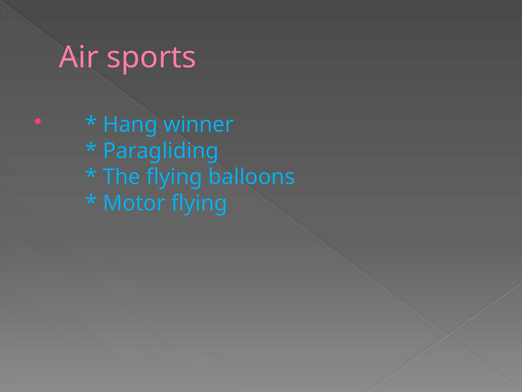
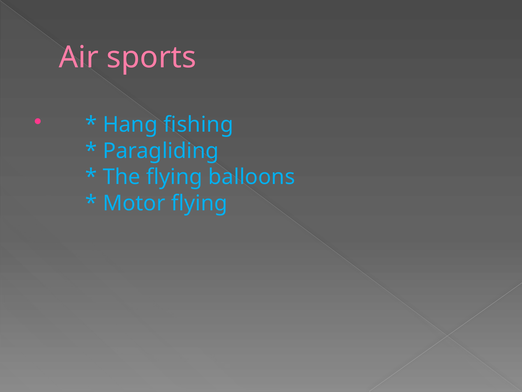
winner: winner -> fishing
